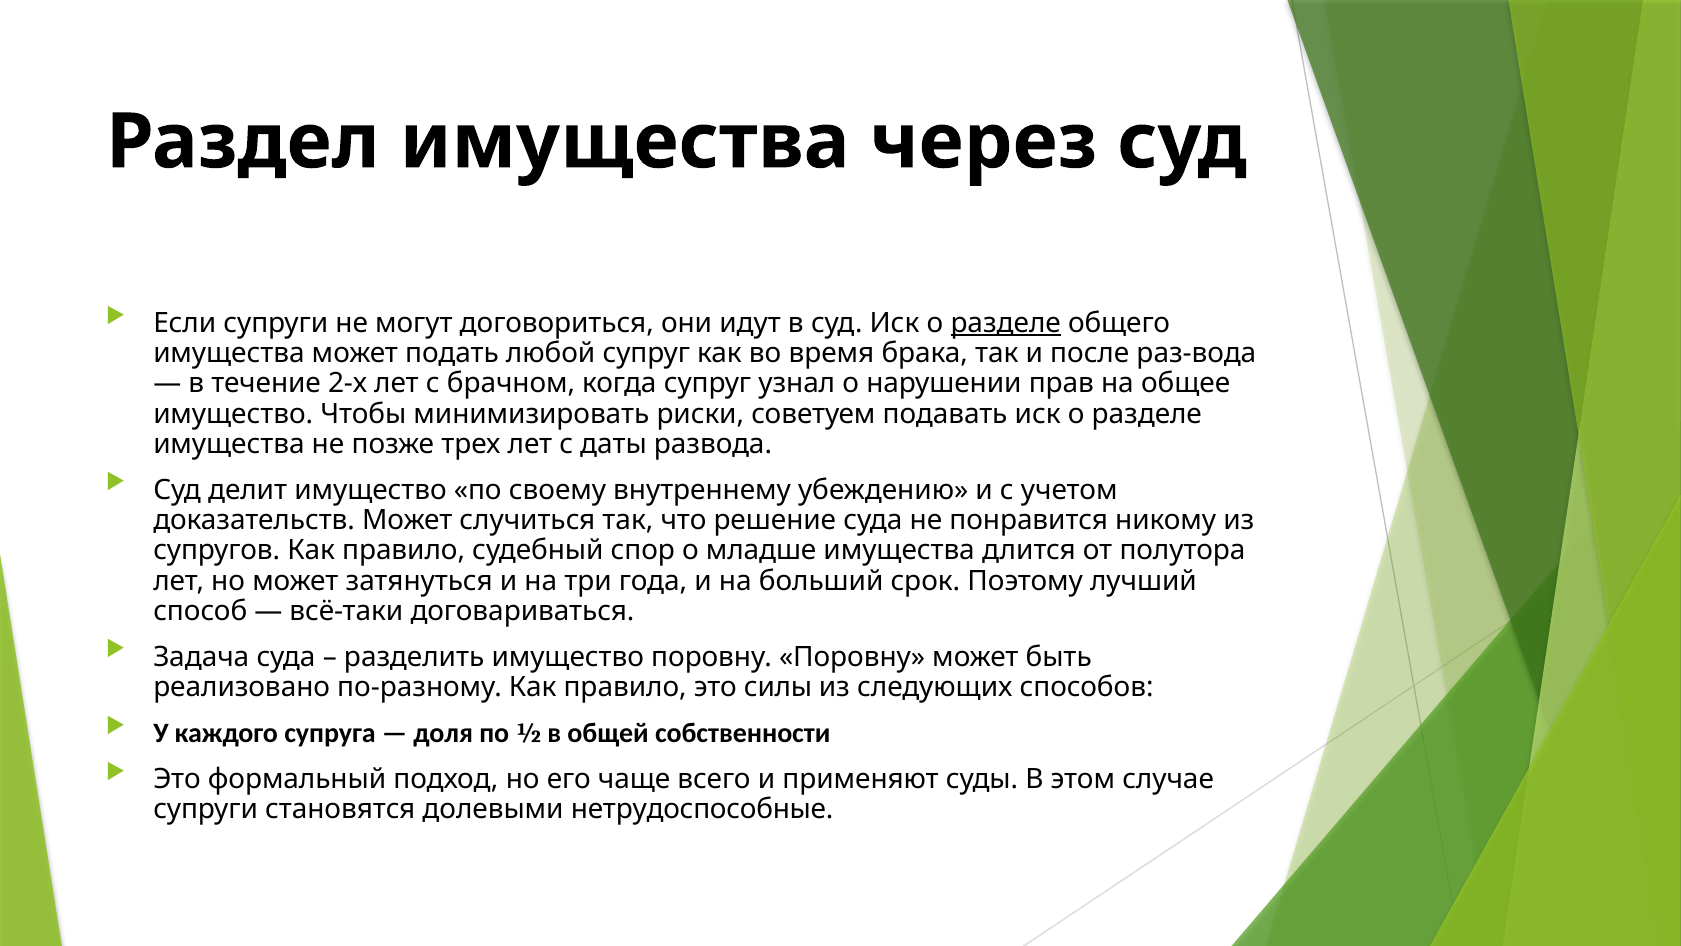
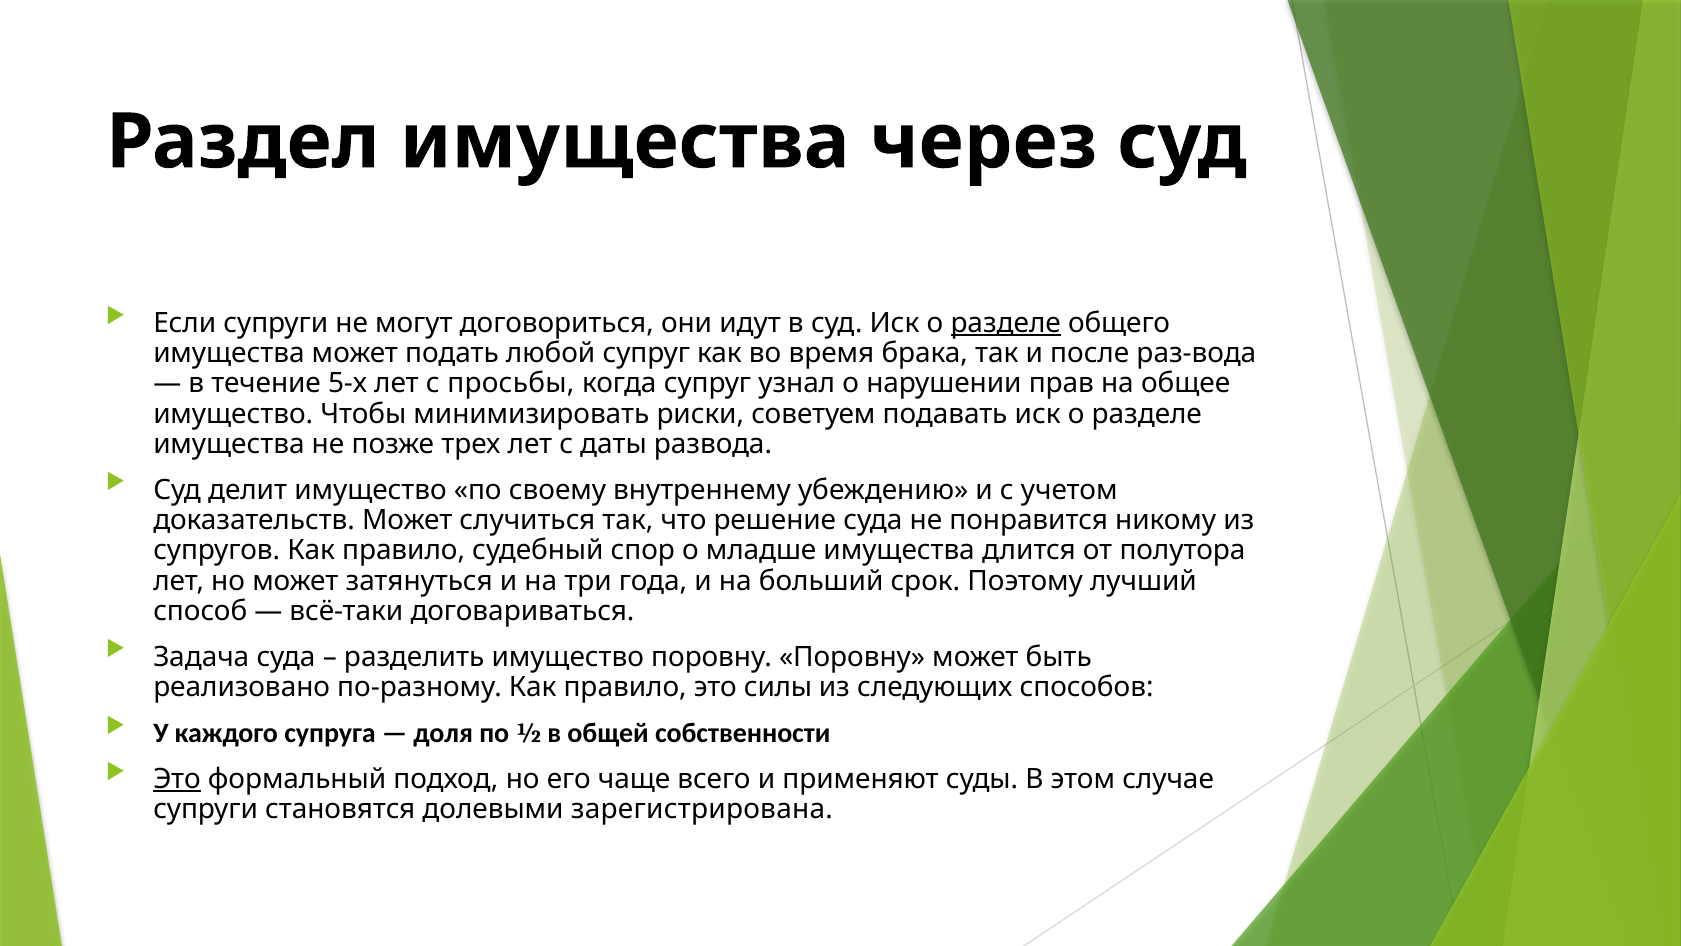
2-х: 2-х -> 5-х
брачном: брачном -> просьбы
Это at (177, 779) underline: none -> present
нетрудоспособные: нетрудоспособные -> зарегистрирована
